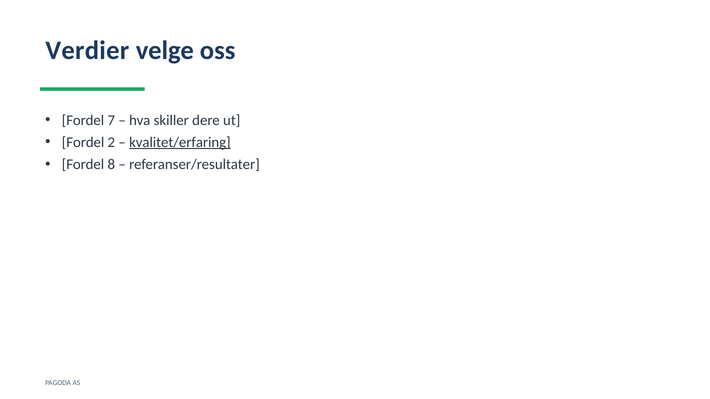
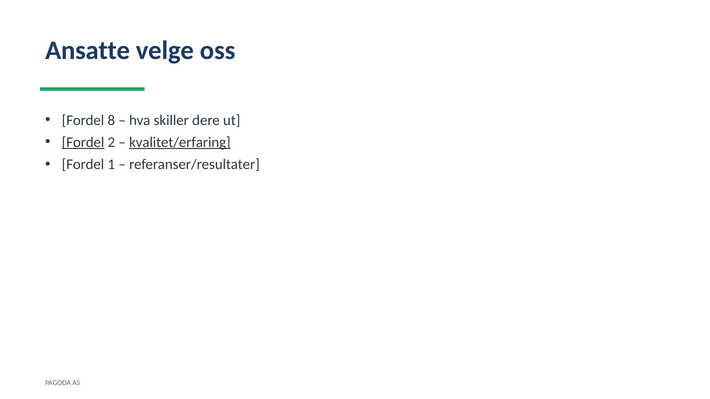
Verdier: Verdier -> Ansatte
7: 7 -> 8
Fordel at (83, 142) underline: none -> present
8: 8 -> 1
